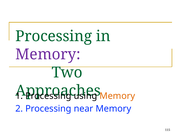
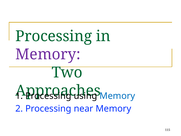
Memory at (117, 96) colour: orange -> blue
